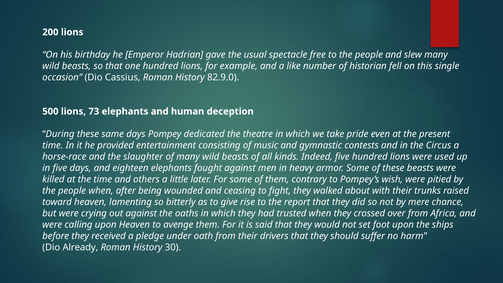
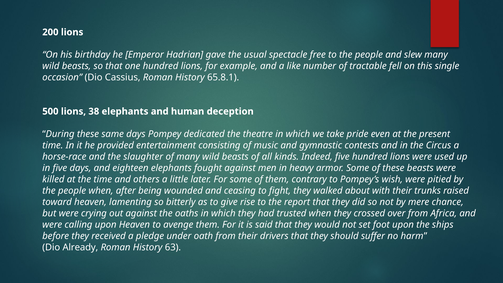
historian: historian -> tractable
82.9.0: 82.9.0 -> 65.8.1
73: 73 -> 38
30: 30 -> 63
